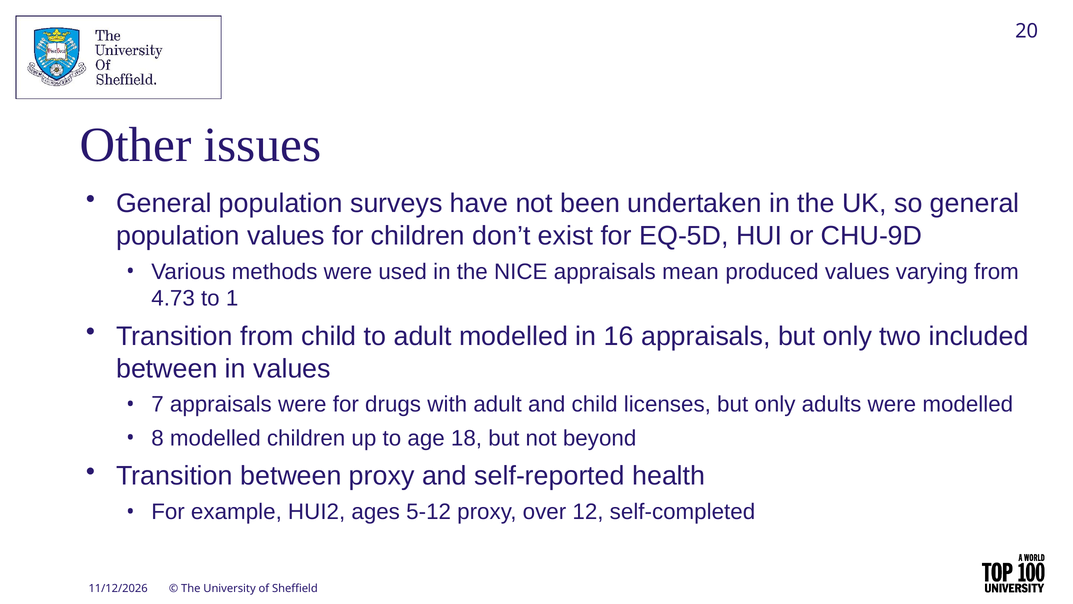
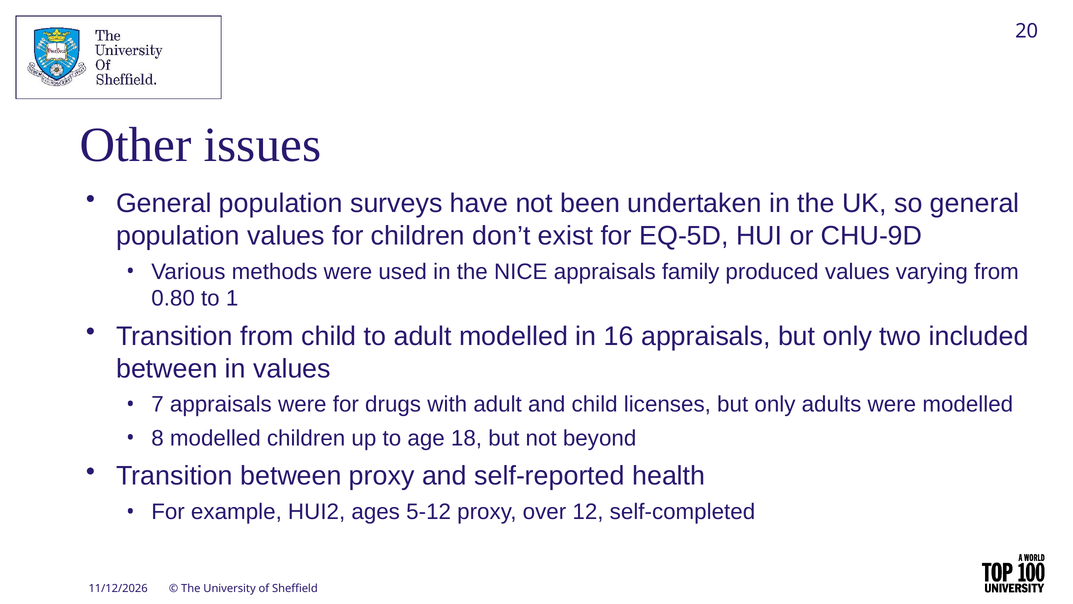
mean: mean -> family
4.73: 4.73 -> 0.80
